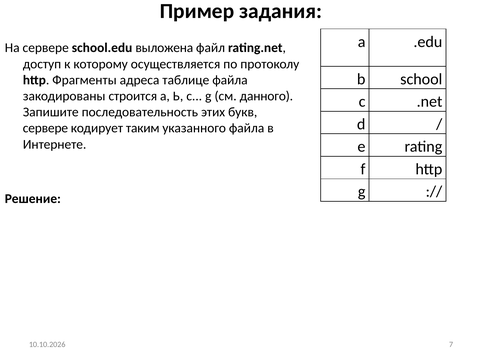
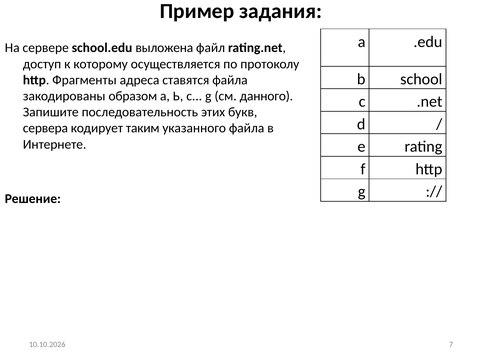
таблице: таблице -> ставятся
строится: строится -> образом
сервере at (45, 128): сервере -> сервера
